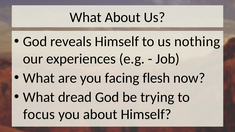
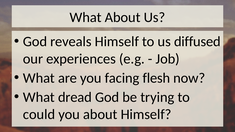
nothing: nothing -> diffused
focus: focus -> could
